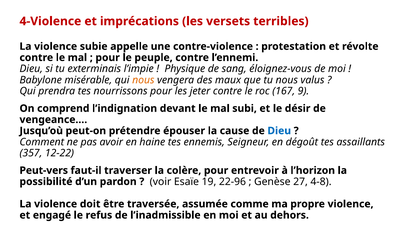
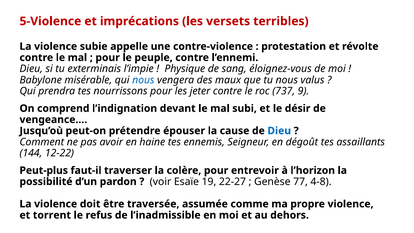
4-Violence: 4-Violence -> 5-Violence
nous at (143, 80) colour: orange -> blue
167: 167 -> 737
357: 357 -> 144
Peut-vers: Peut-vers -> Peut-plus
22-96: 22-96 -> 22-27
27: 27 -> 77
engagé: engagé -> torrent
